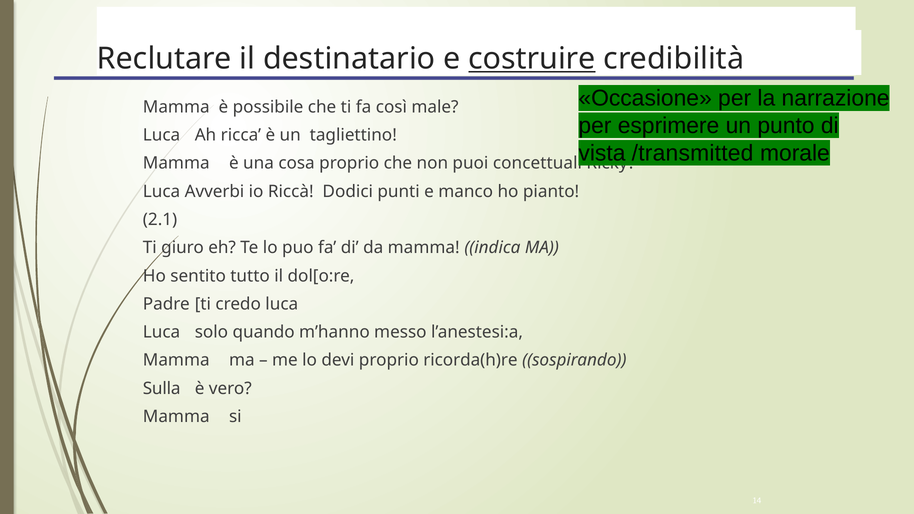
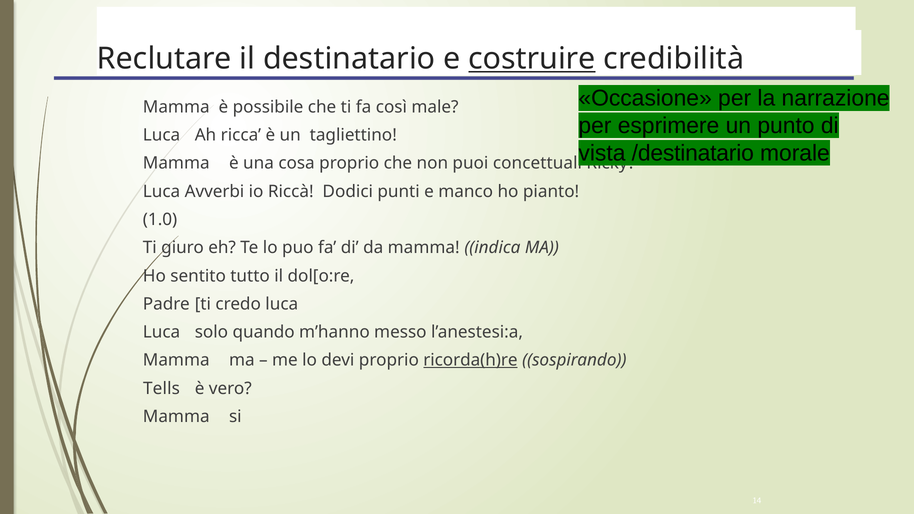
/transmitted: /transmitted -> /destinatario
2.1: 2.1 -> 1.0
ricorda(h)re underline: none -> present
Sulla: Sulla -> Tells
